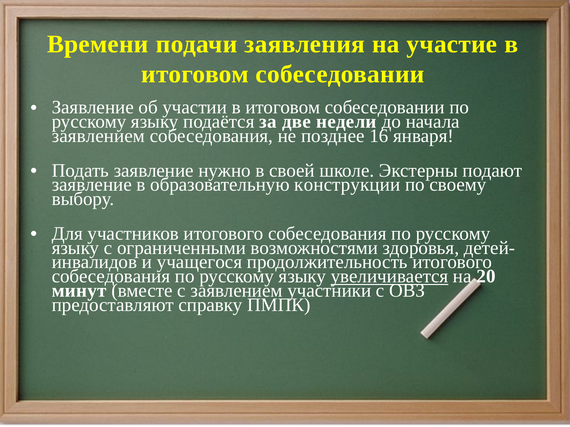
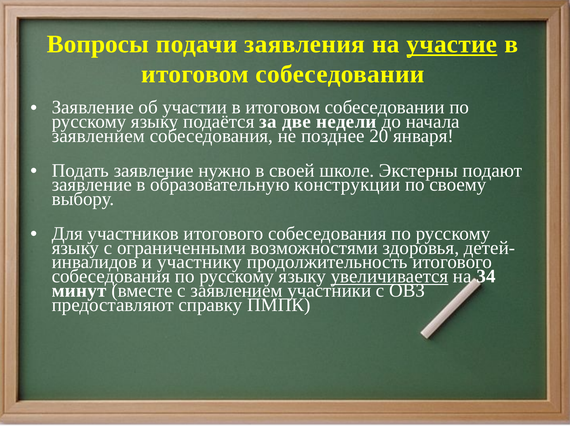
Времени: Времени -> Вопросы
участие underline: none -> present
16: 16 -> 20
учащегося: учащегося -> участнику
20: 20 -> 34
